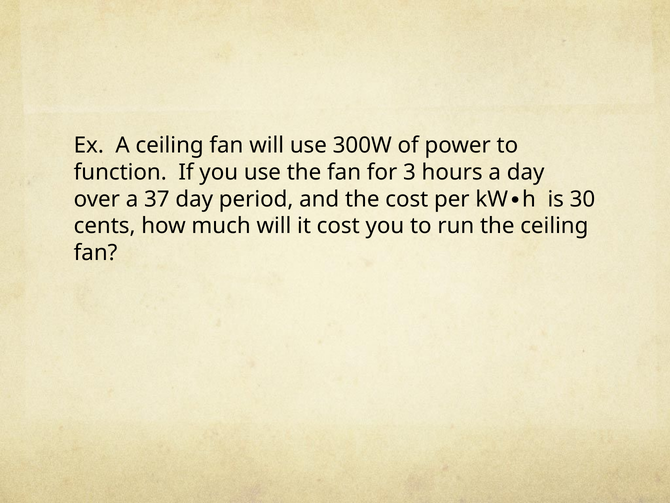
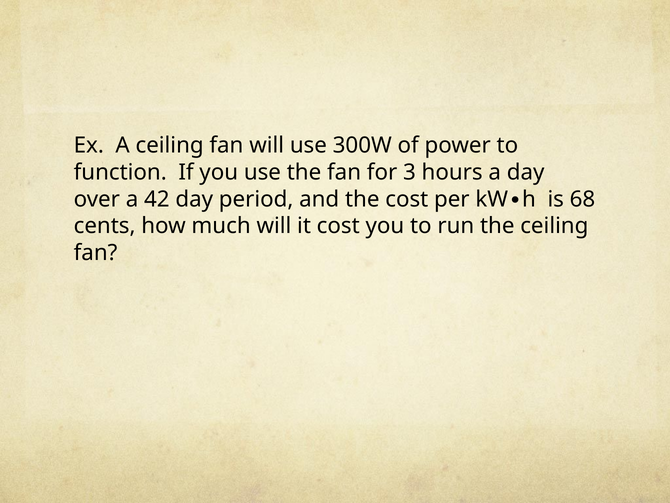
37: 37 -> 42
30: 30 -> 68
